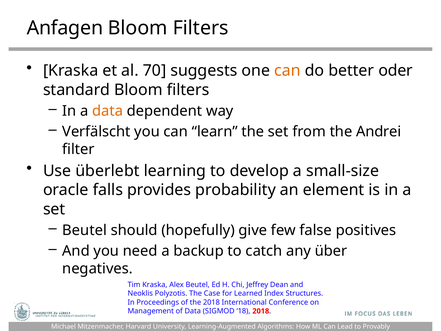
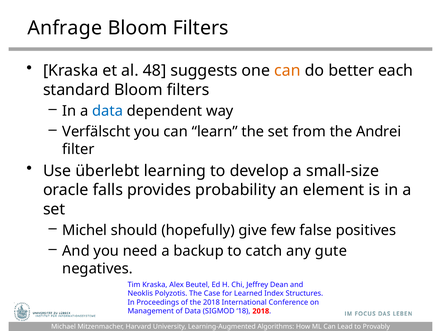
Anfagen: Anfagen -> Anfrage
70: 70 -> 48
oder: oder -> each
data at (108, 111) colour: orange -> blue
Beutel at (85, 230): Beutel -> Michel
über: über -> gute
